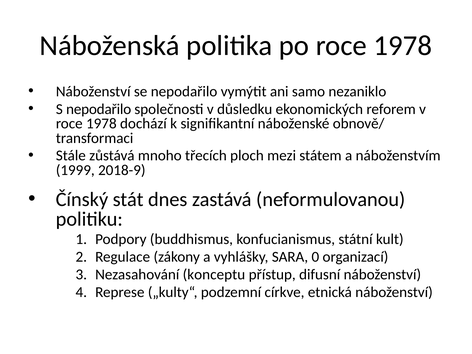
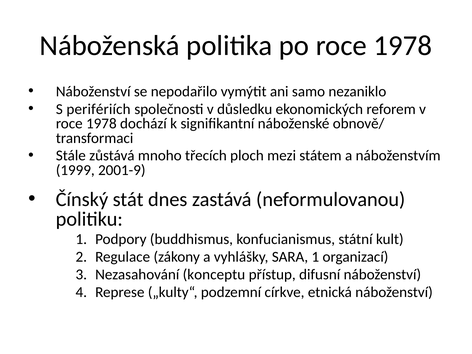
S nepodařilo: nepodařilo -> perifériích
2018-9: 2018-9 -> 2001-9
SARA 0: 0 -> 1
